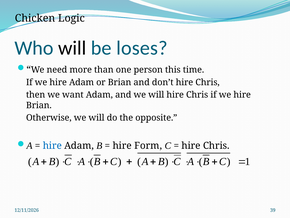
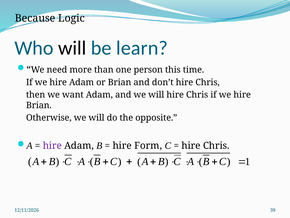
Chicken: Chicken -> Because
loses: loses -> learn
hire at (52, 145) colour: blue -> purple
